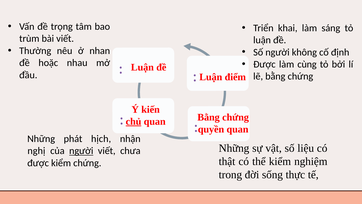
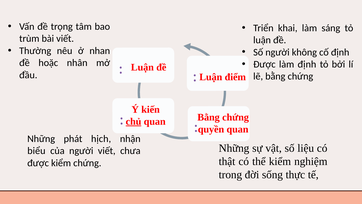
nhau: nhau -> nhân
làm cùng: cùng -> định
nghị: nghị -> biểu
người at (81, 151) underline: present -> none
